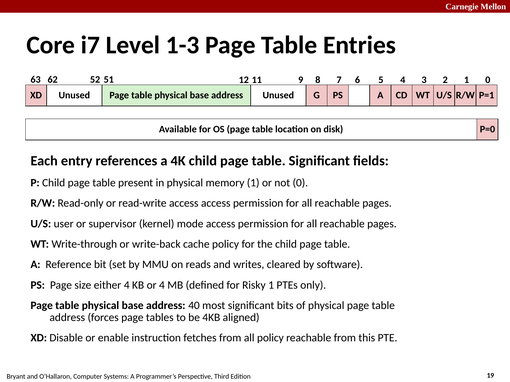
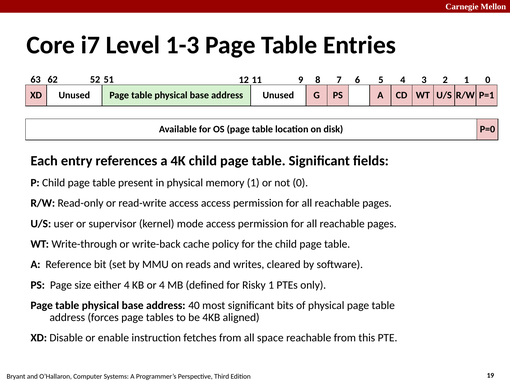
all policy: policy -> space
